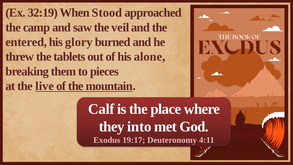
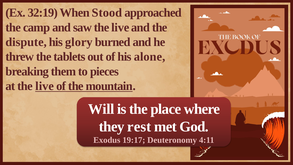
saw the veil: veil -> live
entered: entered -> dispute
Calf: Calf -> Will
into: into -> rest
